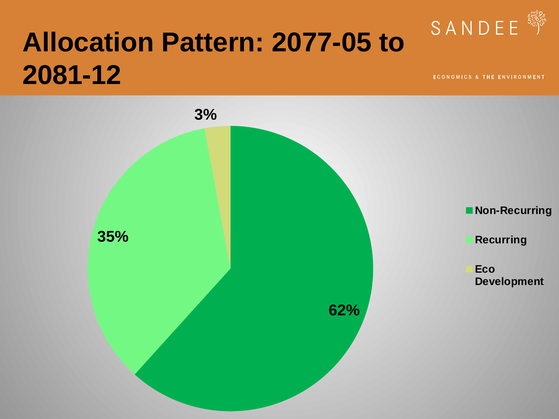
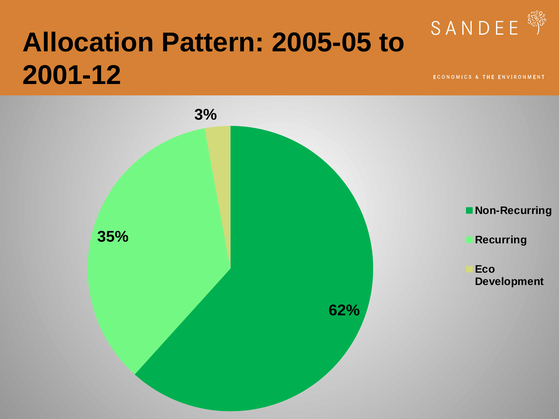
2077-05: 2077-05 -> 2005-05
2081-12: 2081-12 -> 2001-12
